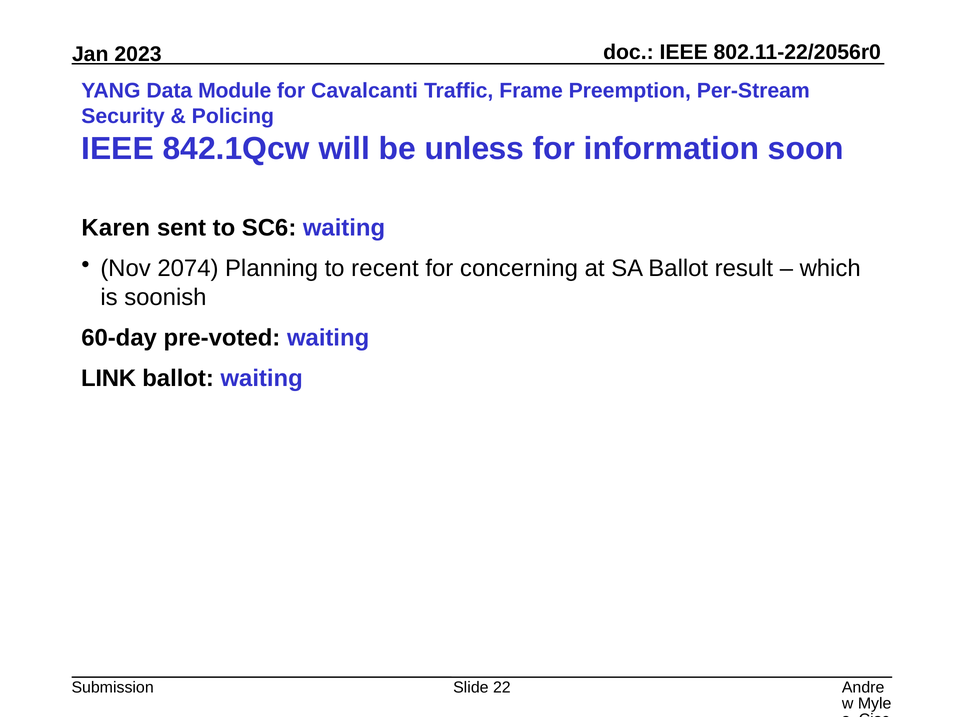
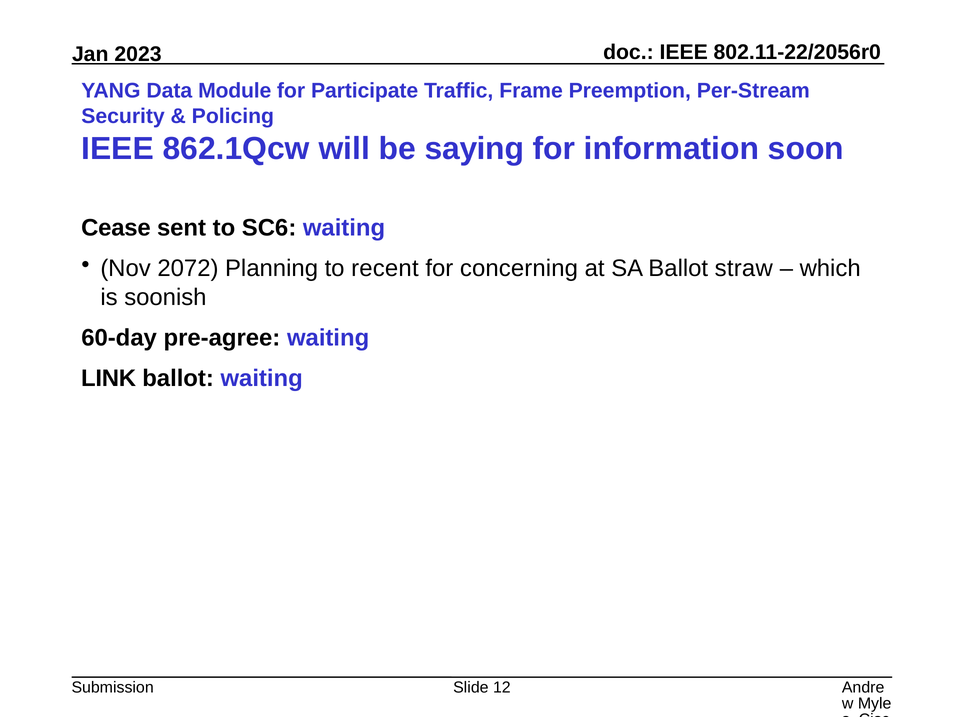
Cavalcanti: Cavalcanti -> Participate
842.1Qcw: 842.1Qcw -> 862.1Qcw
unless: unless -> saying
Karen: Karen -> Cease
2074: 2074 -> 2072
result: result -> straw
pre-voted: pre-voted -> pre-agree
22: 22 -> 12
